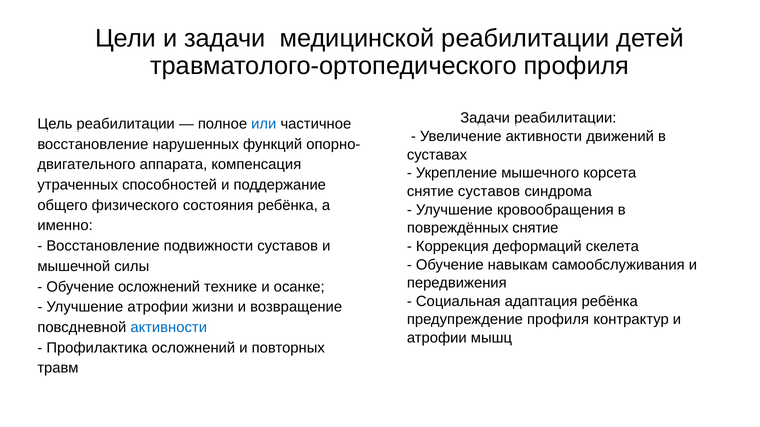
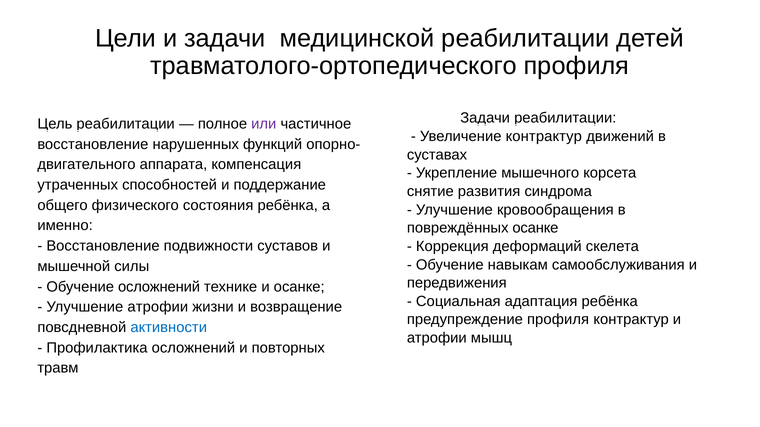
или colour: blue -> purple
Увеличение активности: активности -> контрактур
снятие суставов: суставов -> развития
повреждённых снятие: снятие -> осанке
